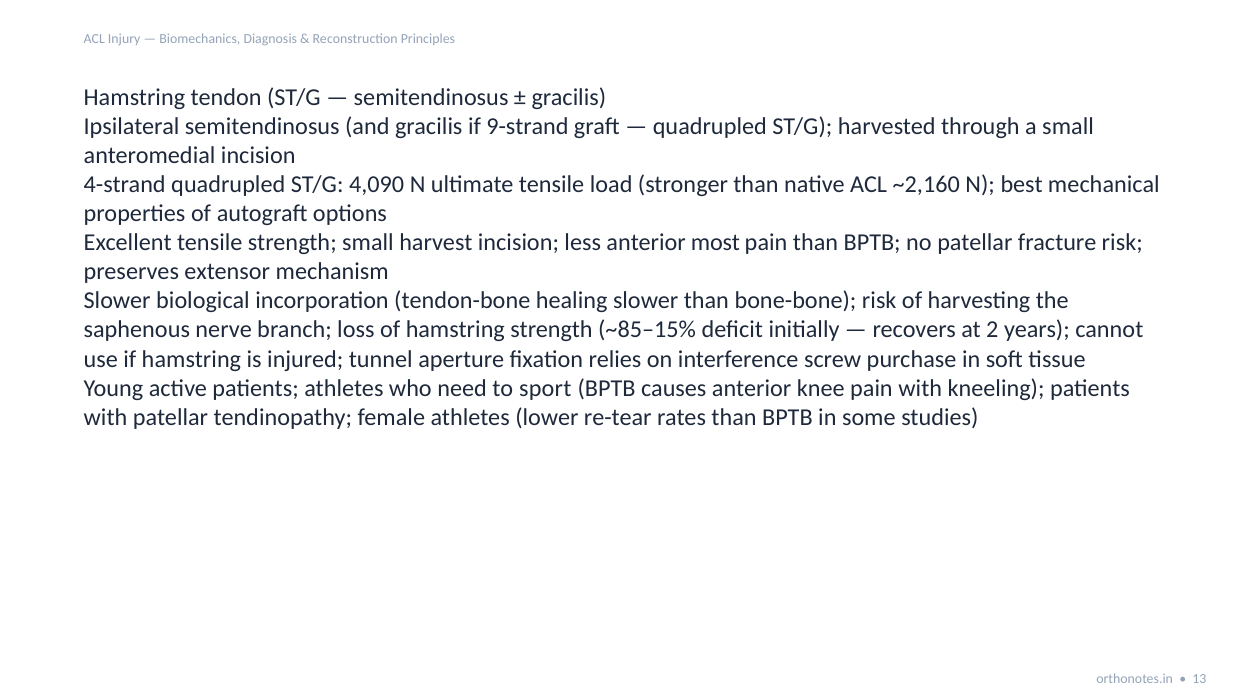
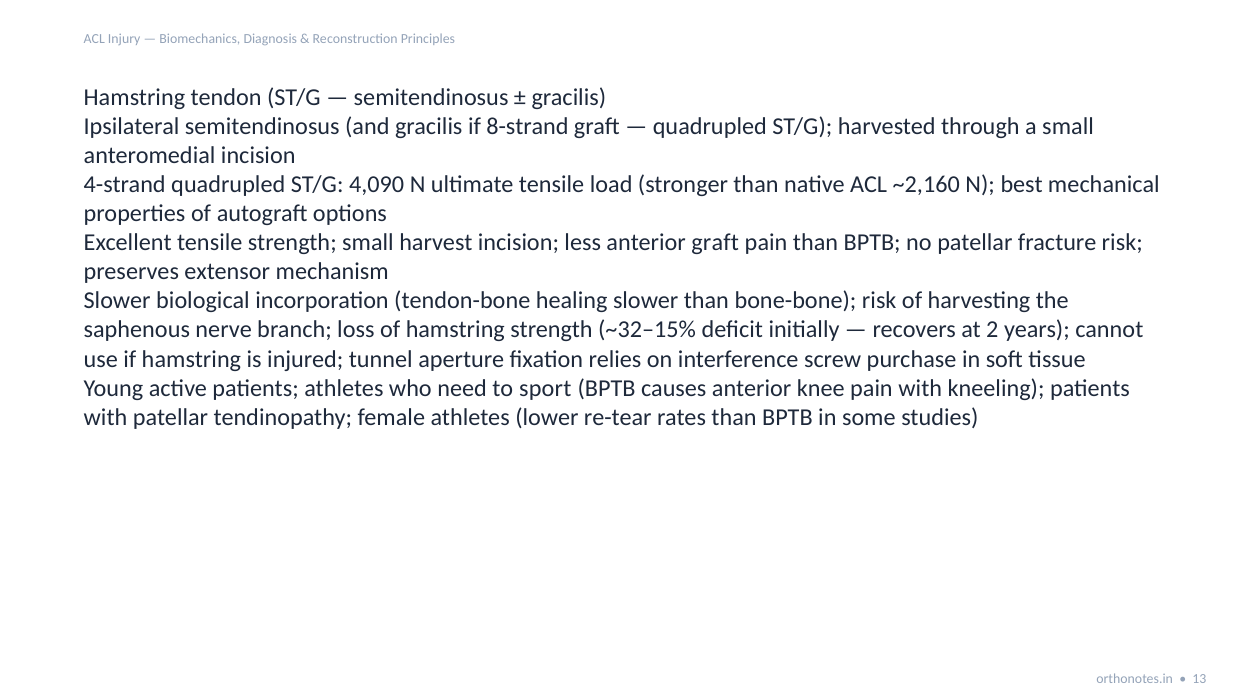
9-strand: 9-strand -> 8-strand
anterior most: most -> graft
~85–15%: ~85–15% -> ~32–15%
